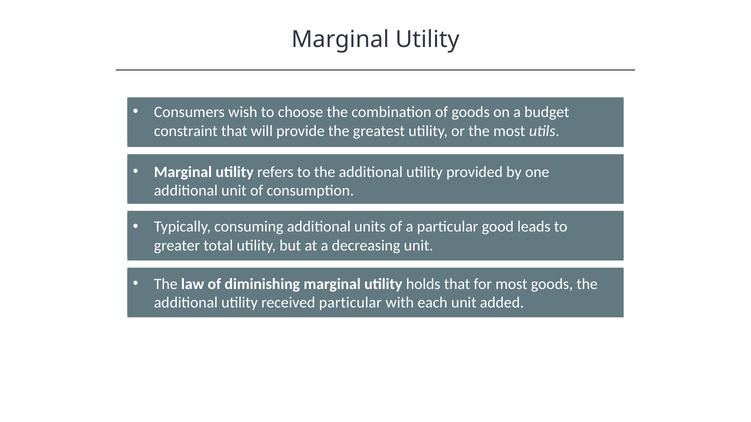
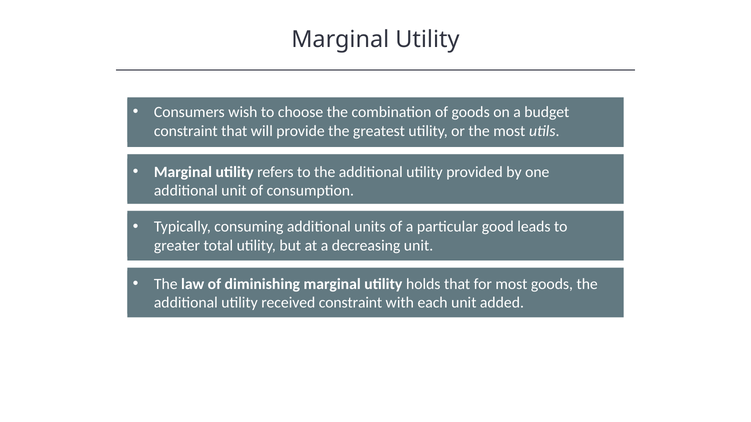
received particular: particular -> constraint
